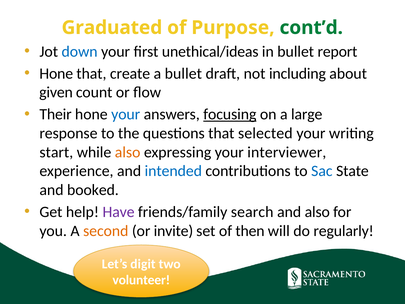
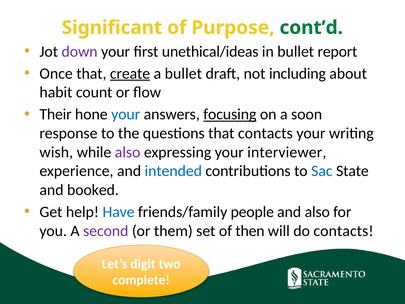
Graduated: Graduated -> Significant
down colour: blue -> purple
Hone at (56, 73): Hone -> Once
create underline: none -> present
given: given -> habit
large: large -> soon
that selected: selected -> contacts
start: start -> wish
also at (128, 152) colour: orange -> purple
Have colour: purple -> blue
search: search -> people
second colour: orange -> purple
invite: invite -> them
do regularly: regularly -> contacts
volunteer: volunteer -> complete
